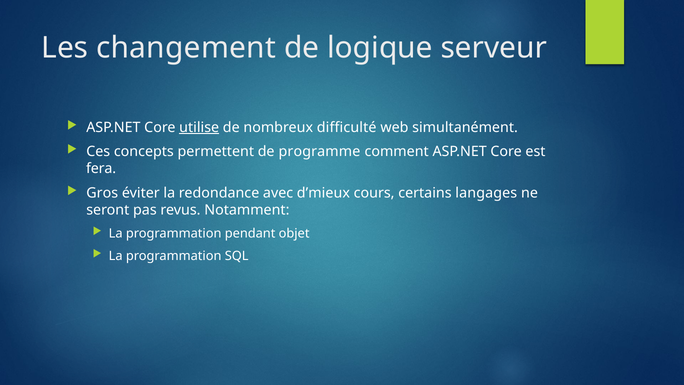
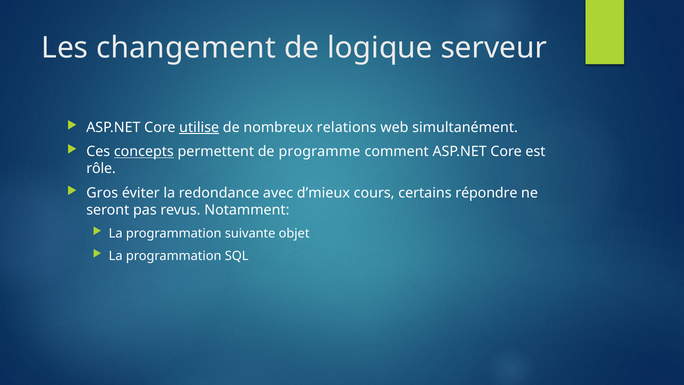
difficulté: difficulté -> relations
concepts underline: none -> present
fera: fera -> rôle
langages: langages -> répondre
pendant: pendant -> suivante
